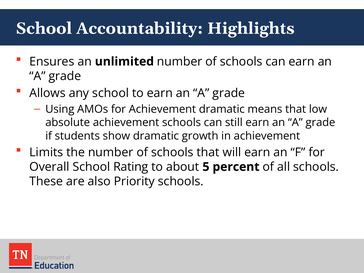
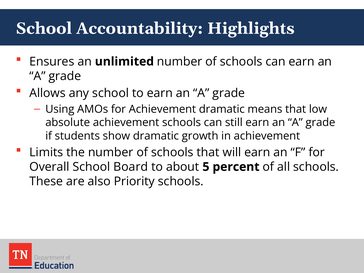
Rating: Rating -> Board
